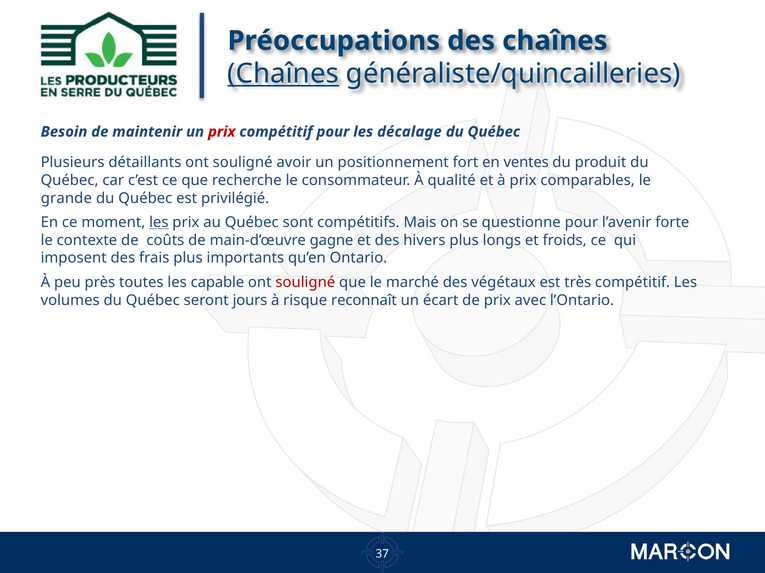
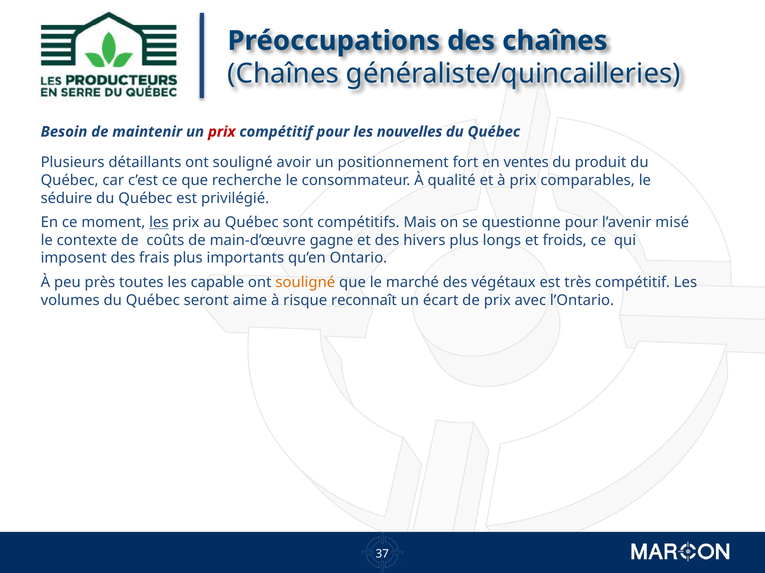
Chaînes at (283, 74) underline: present -> none
décalage: décalage -> nouvelles
grande: grande -> séduire
forte: forte -> misé
souligné at (305, 283) colour: red -> orange
jours: jours -> aime
